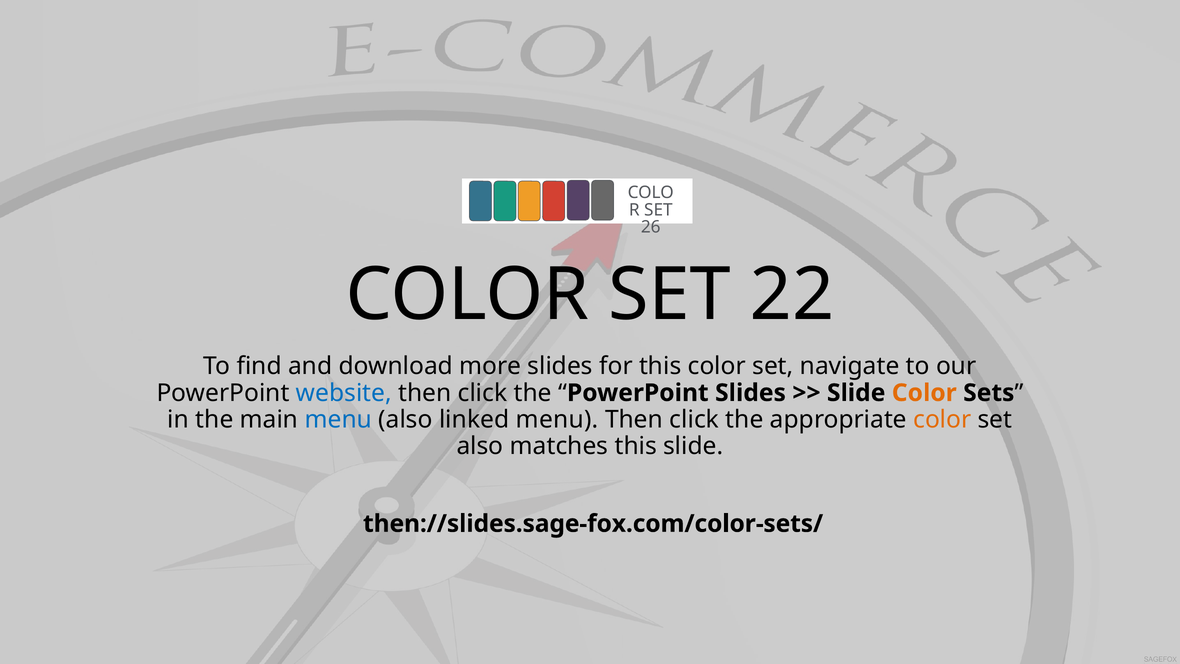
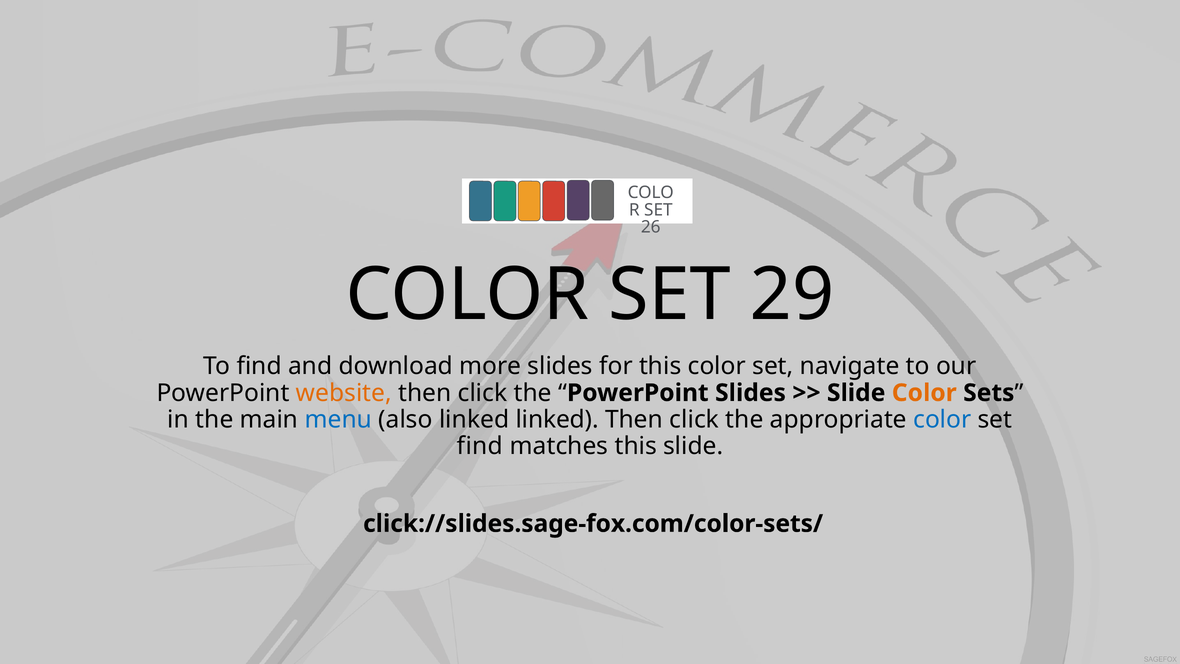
22: 22 -> 29
website colour: blue -> orange
linked menu: menu -> linked
color at (942, 419) colour: orange -> blue
also at (480, 446): also -> find
then://slides.sage-fox.com/color-sets/: then://slides.sage-fox.com/color-sets/ -> click://slides.sage-fox.com/color-sets/
